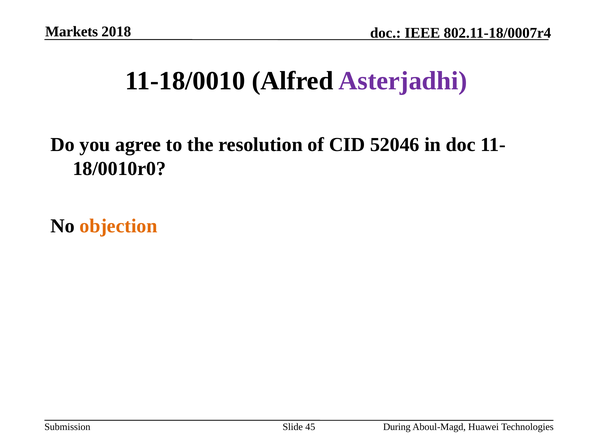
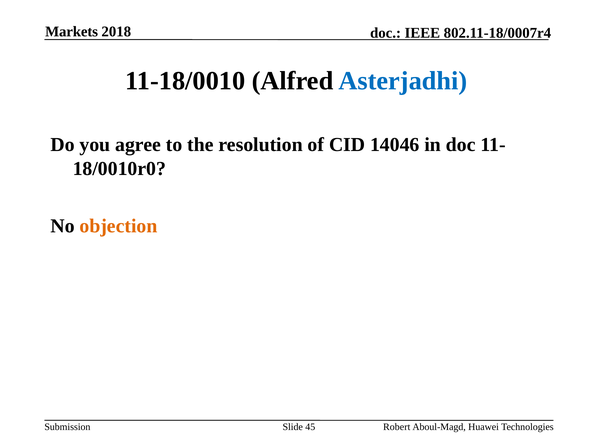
Asterjadhi colour: purple -> blue
52046: 52046 -> 14046
During: During -> Robert
